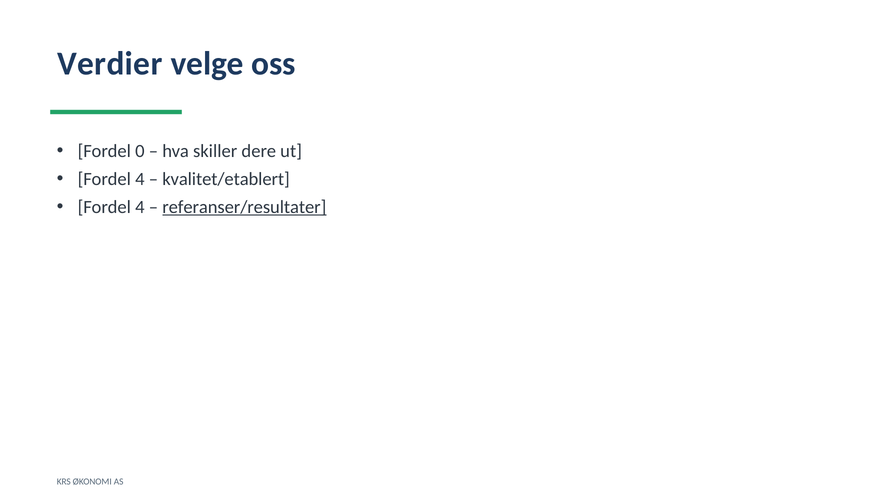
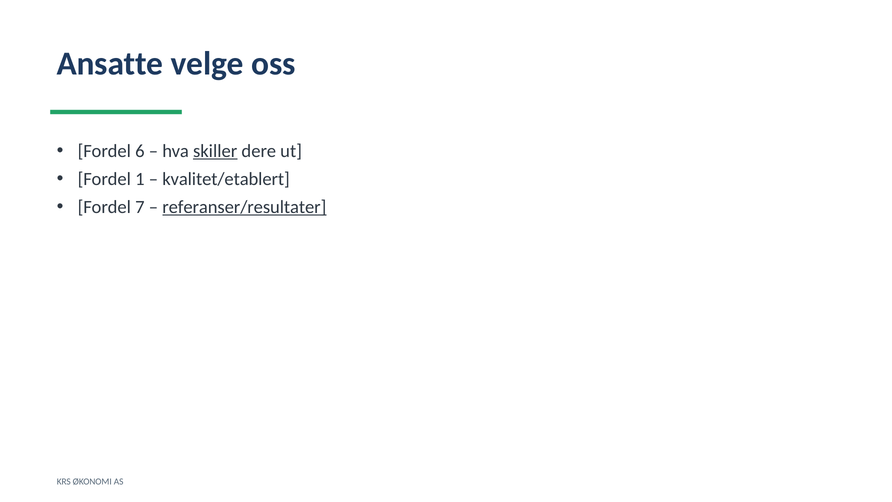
Verdier: Verdier -> Ansatte
0: 0 -> 6
skiller underline: none -> present
4 at (140, 179): 4 -> 1
4 at (140, 207): 4 -> 7
